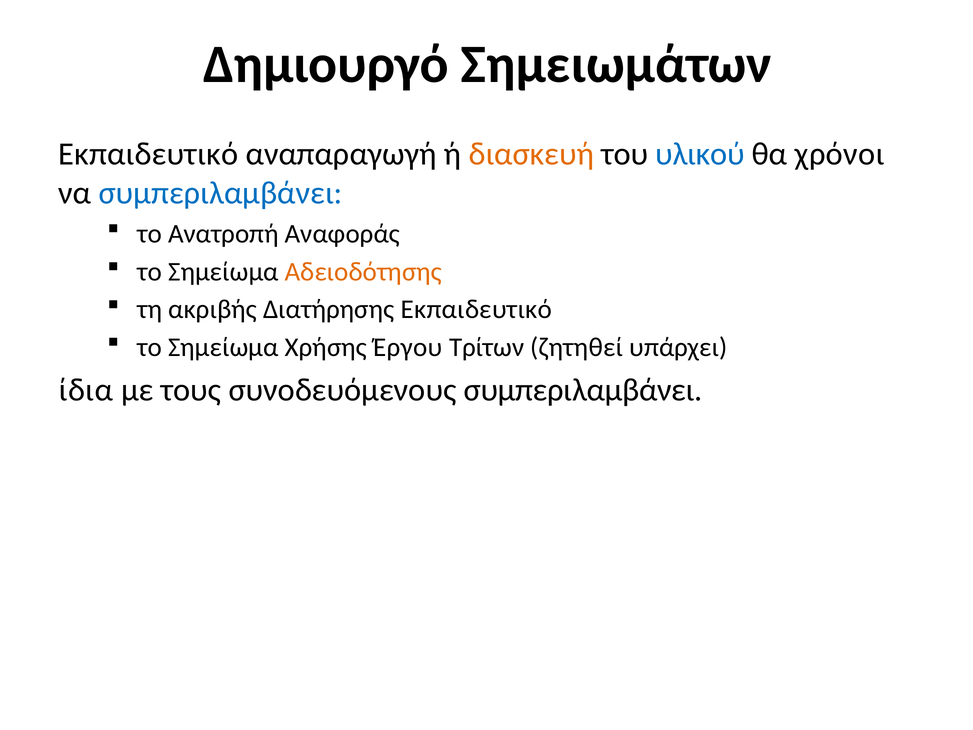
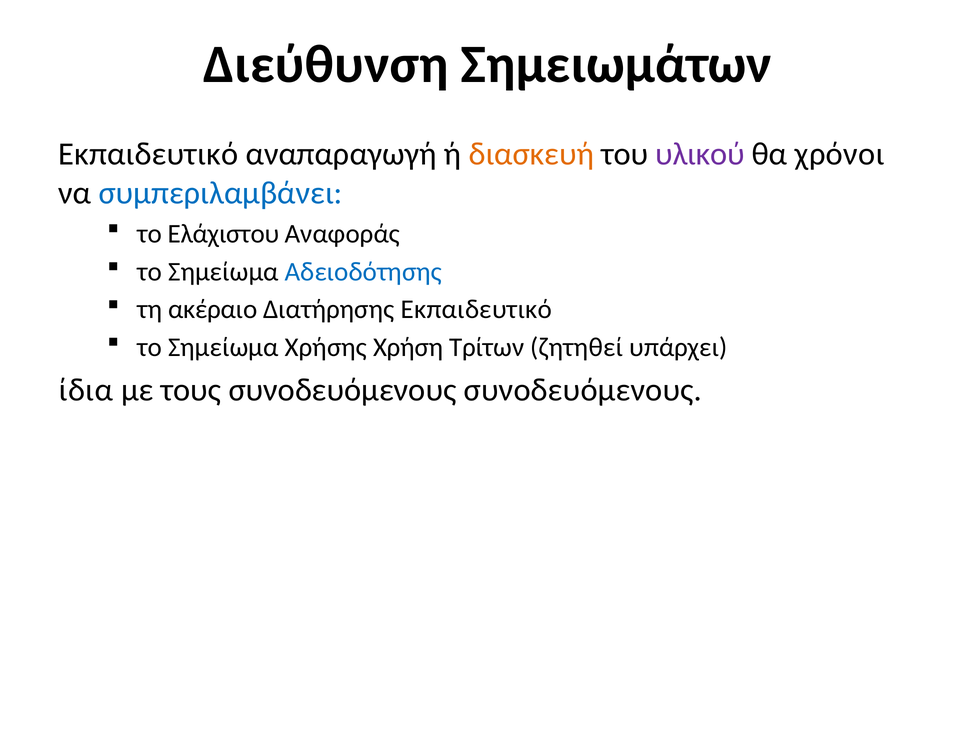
Δημιουργό: Δημιουργό -> Διεύθυνση
υλικού colour: blue -> purple
Ανατροπή: Ανατροπή -> Ελάχιστου
Αδειοδότησης colour: orange -> blue
ακριβής: ακριβής -> ακέραιο
Έργου: Έργου -> Χρήση
συνοδευόμενους συμπεριλαμβάνει: συμπεριλαμβάνει -> συνοδευόμενους
